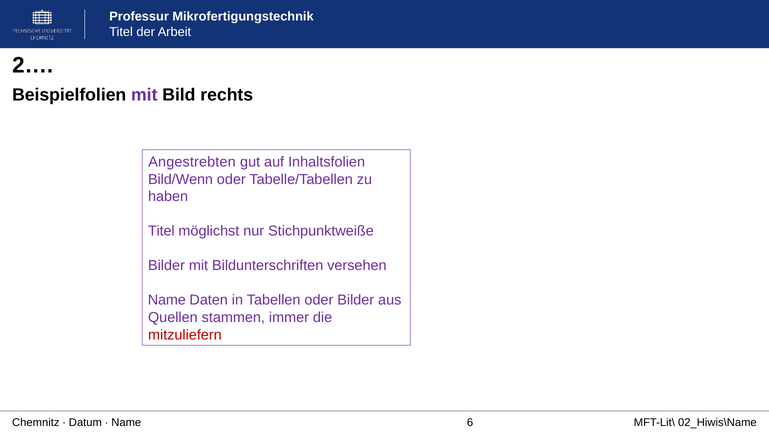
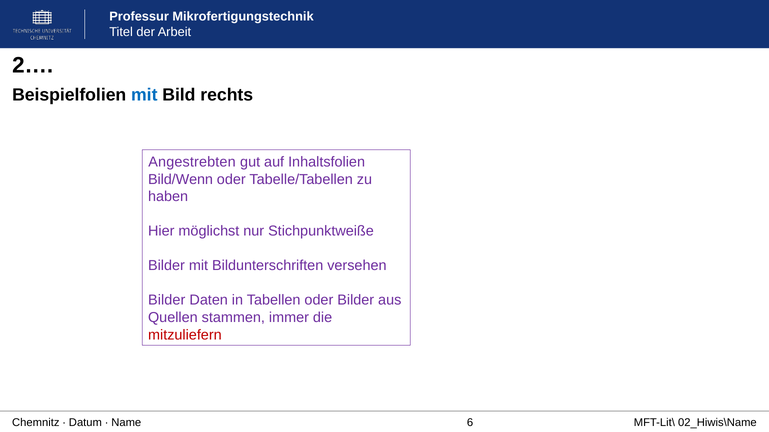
mit at (144, 95) colour: purple -> blue
Titel at (161, 231): Titel -> Hier
Name at (167, 301): Name -> Bilder
